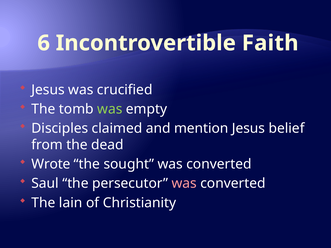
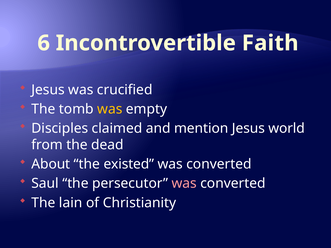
was at (110, 109) colour: light green -> yellow
belief: belief -> world
Wrote: Wrote -> About
sought: sought -> existed
